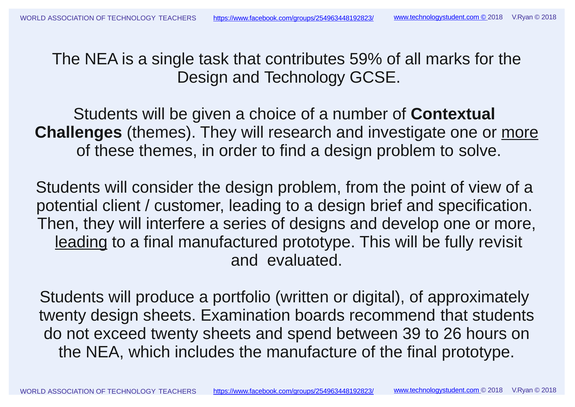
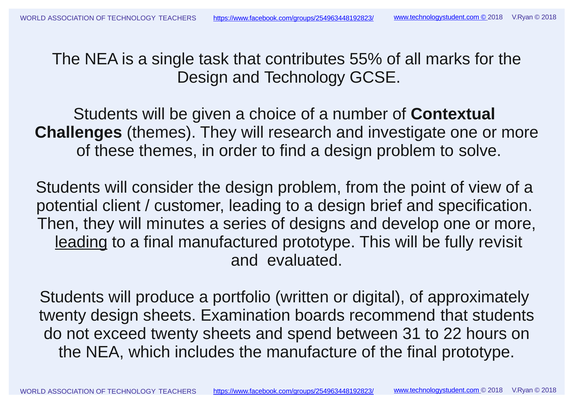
59%: 59% -> 55%
more at (520, 132) underline: present -> none
interfere: interfere -> minutes
39: 39 -> 31
26: 26 -> 22
